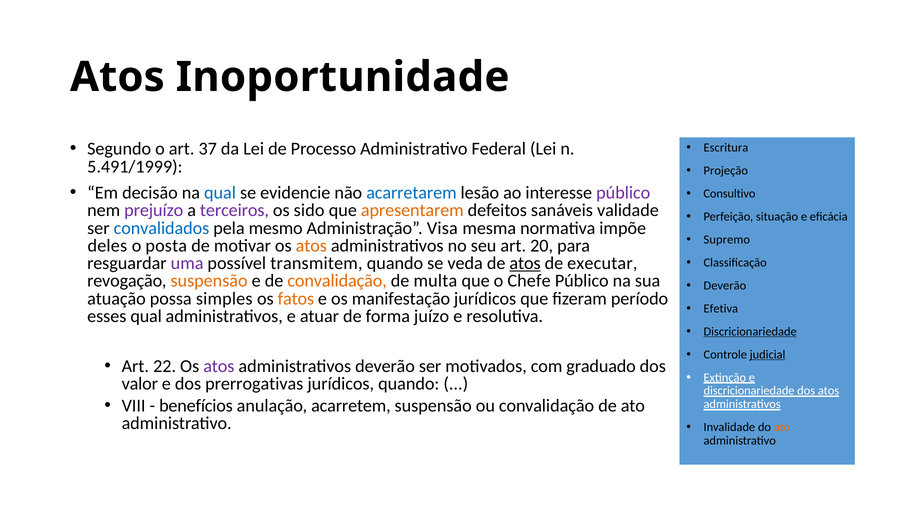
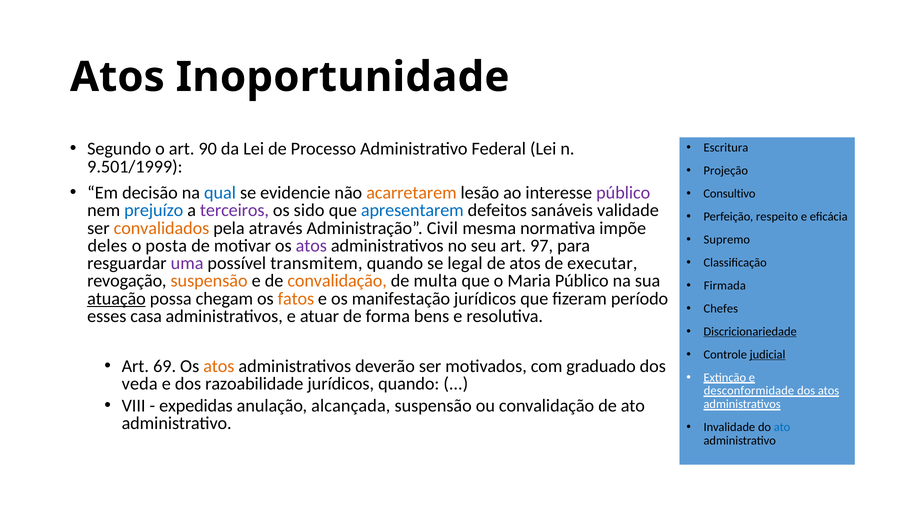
37: 37 -> 90
5.491/1999: 5.491/1999 -> 9.501/1999
acarretarem colour: blue -> orange
prejuízo colour: purple -> blue
apresentarem colour: orange -> blue
situação: situação -> respeito
convalidados colour: blue -> orange
mesmo: mesmo -> através
Visa: Visa -> Civil
atos at (311, 246) colour: orange -> purple
20: 20 -> 97
veda: veda -> legal
atos at (525, 263) underline: present -> none
Chefe: Chefe -> Maria
Deverão at (725, 286): Deverão -> Firmada
atuação underline: none -> present
simples: simples -> chegam
Efetiva: Efetiva -> Chefes
esses qual: qual -> casa
juízo: juízo -> bens
22: 22 -> 69
atos at (219, 367) colour: purple -> orange
valor: valor -> veda
prerrogativas: prerrogativas -> razoabilidade
discricionariedade at (749, 391): discricionariedade -> desconformidade
benefícios: benefícios -> expedidas
acarretem: acarretem -> alcançada
ato at (782, 428) colour: orange -> blue
